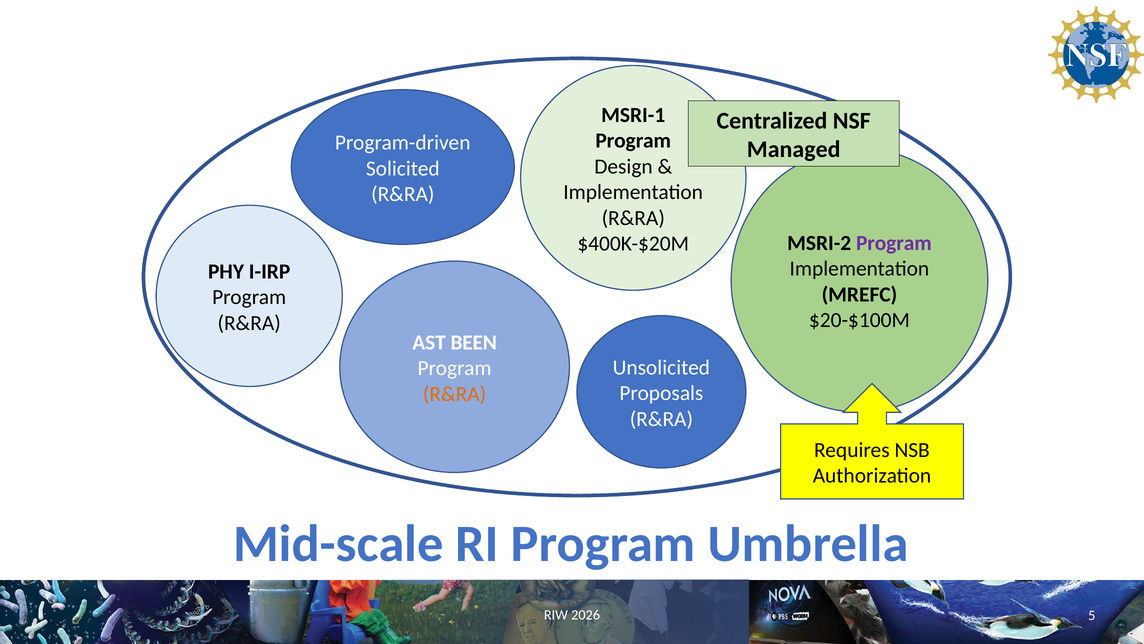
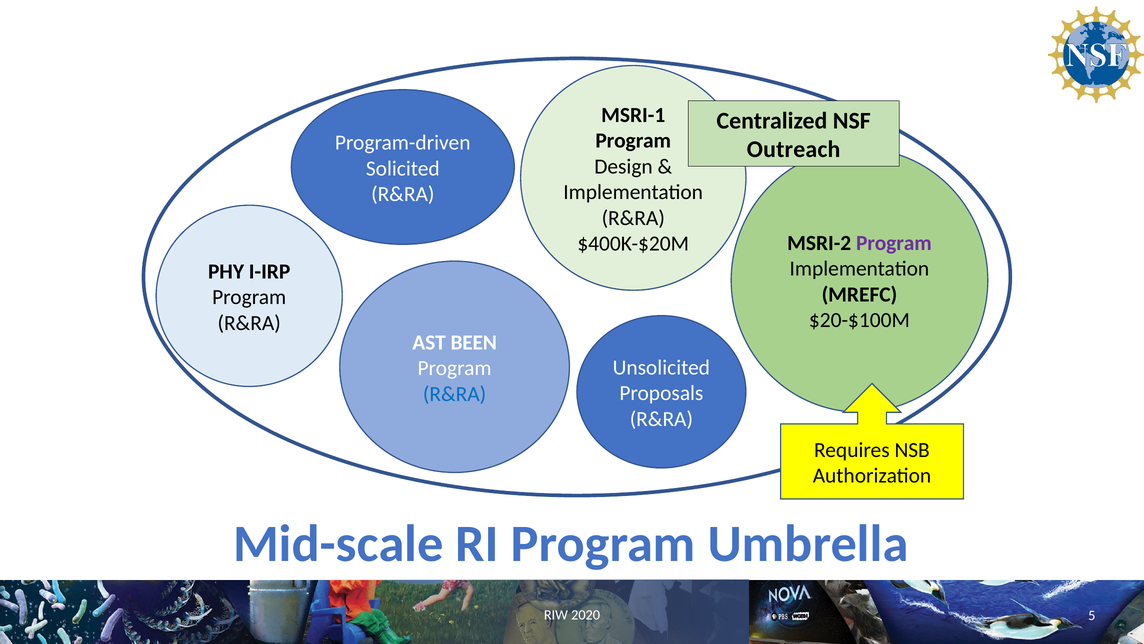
Managed: Managed -> Outreach
R&RA at (455, 394) colour: orange -> blue
2026: 2026 -> 2020
